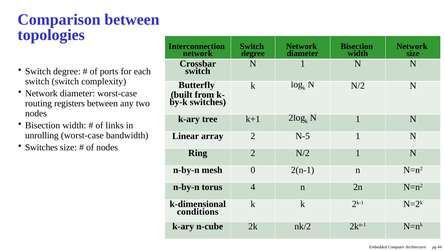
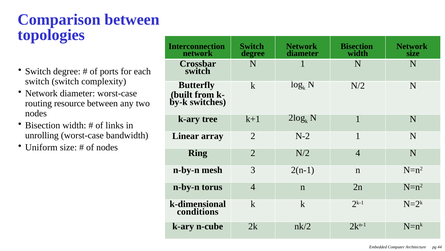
registers: registers -> resource
N-5: N-5 -> N-2
Switches at (41, 147): Switches -> Uniform
N/2 1: 1 -> 4
0: 0 -> 3
